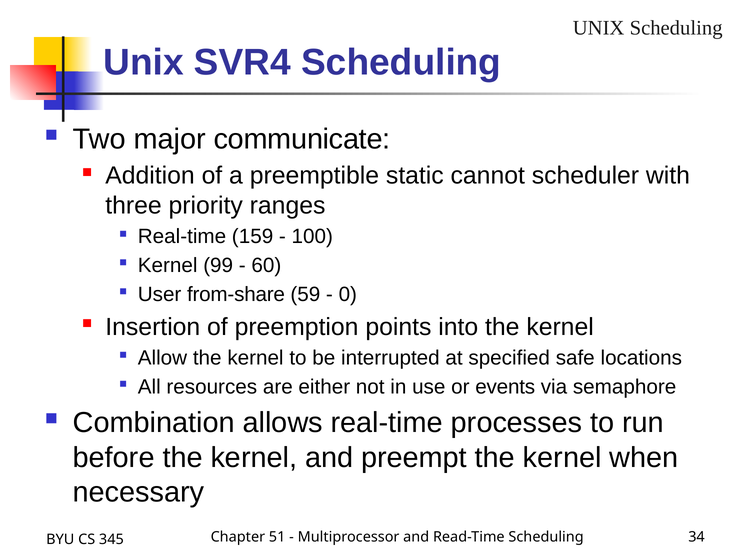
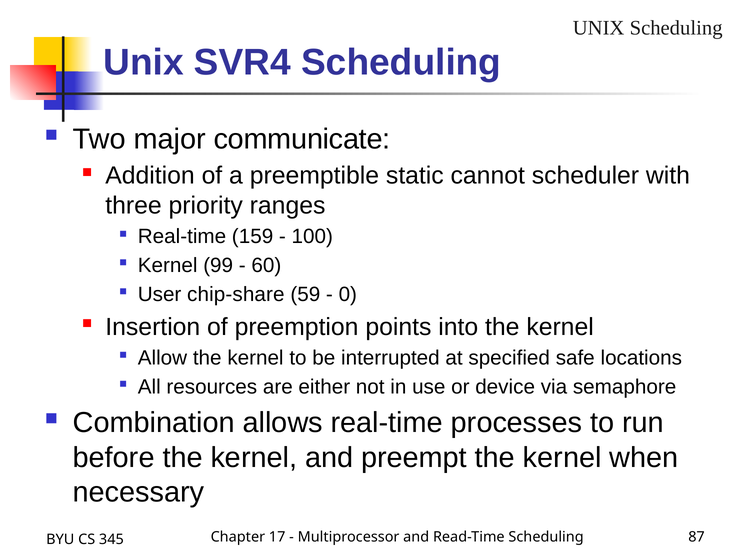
from-share: from-share -> chip-share
events: events -> device
51: 51 -> 17
34: 34 -> 87
